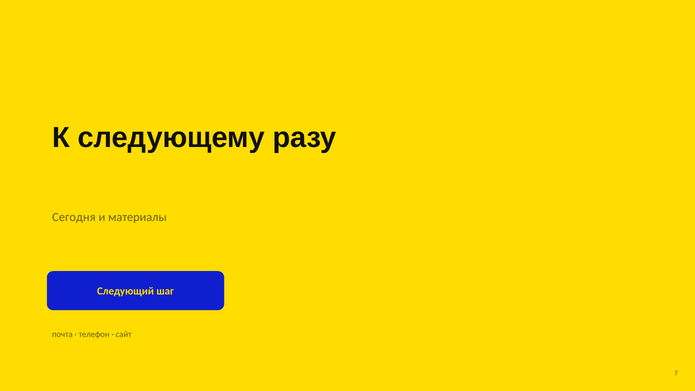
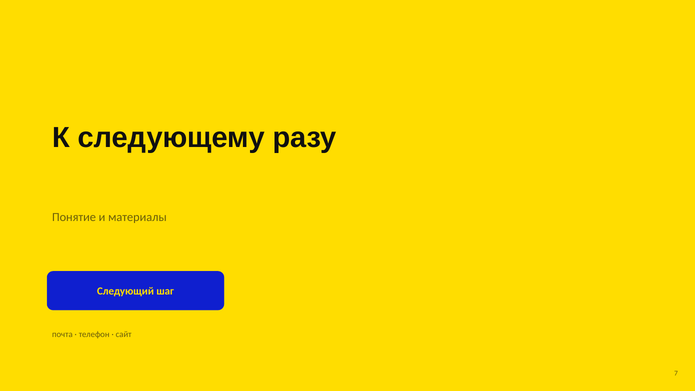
Сегодня: Сегодня -> Понятие
